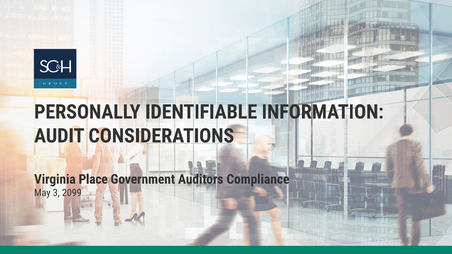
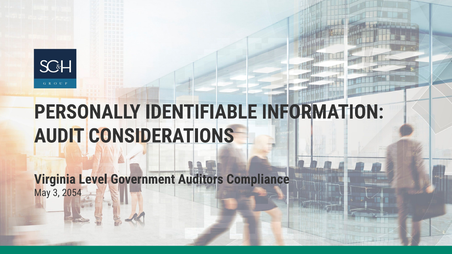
Place: Place -> Level
2099: 2099 -> 2054
